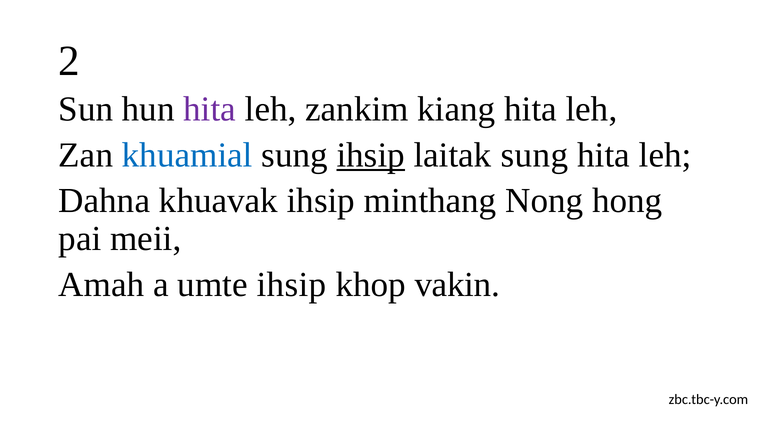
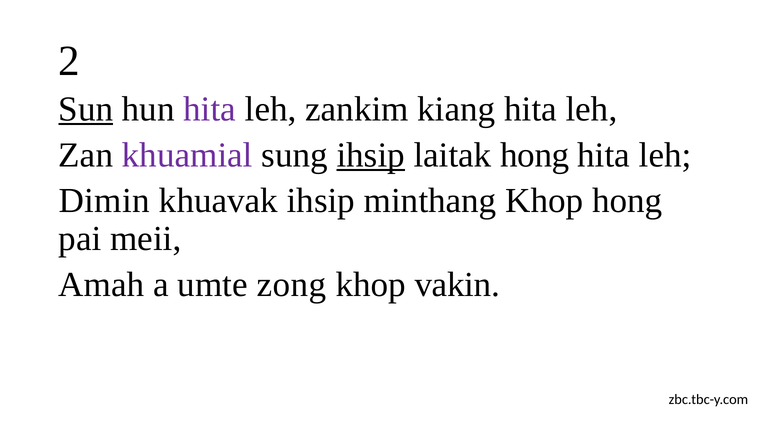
Sun underline: none -> present
khuamial colour: blue -> purple
laitak sung: sung -> hong
Dahna: Dahna -> Dimin
minthang Nong: Nong -> Khop
umte ihsip: ihsip -> zong
